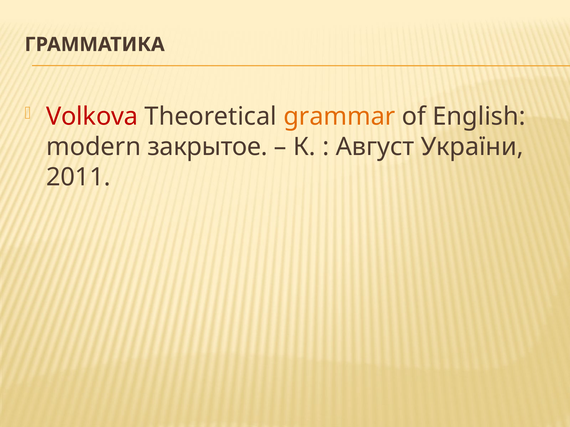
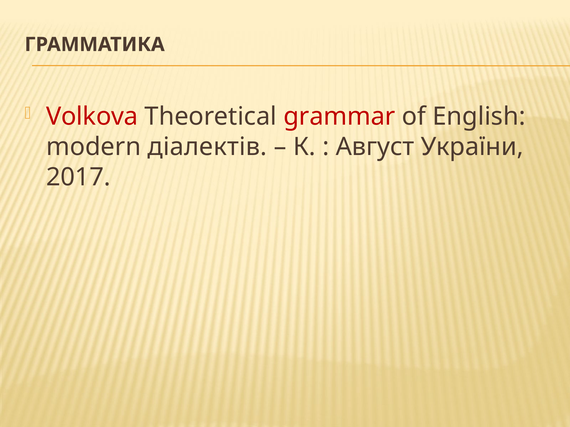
grammar colour: orange -> red
закрытое: закрытое -> діалектів
2011: 2011 -> 2017
